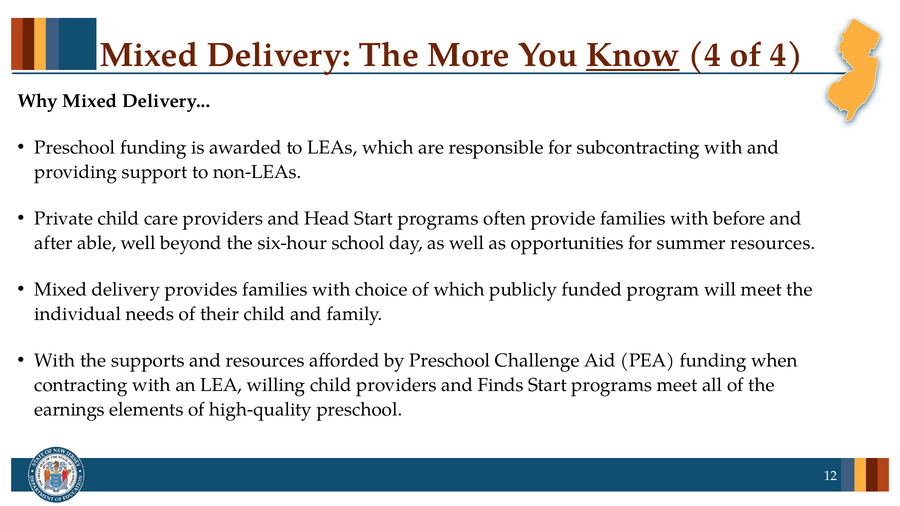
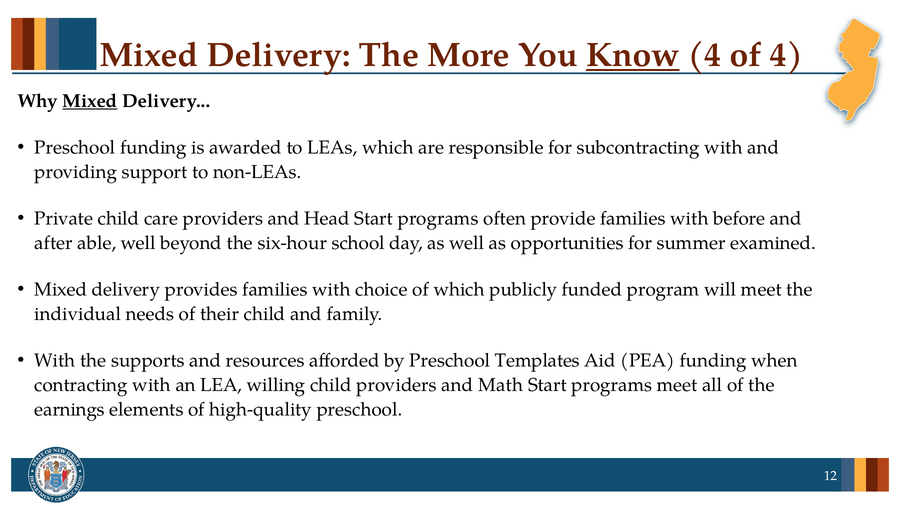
Mixed at (90, 101) underline: none -> present
summer resources: resources -> examined
Challenge: Challenge -> Templates
Finds: Finds -> Math
